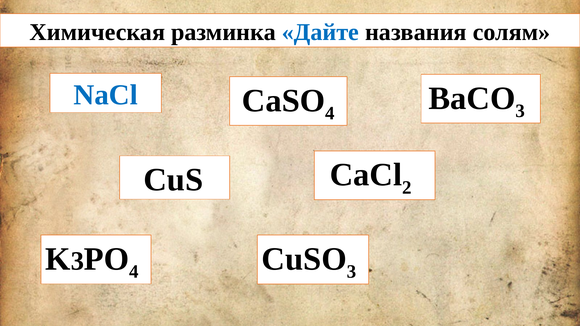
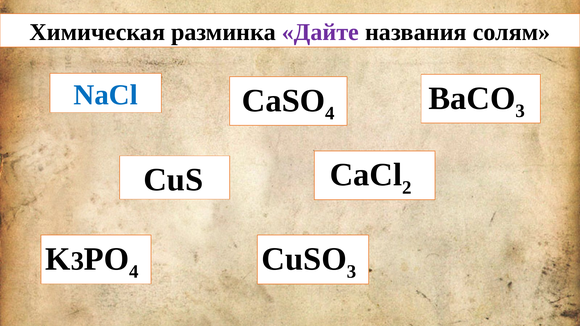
Дайте colour: blue -> purple
